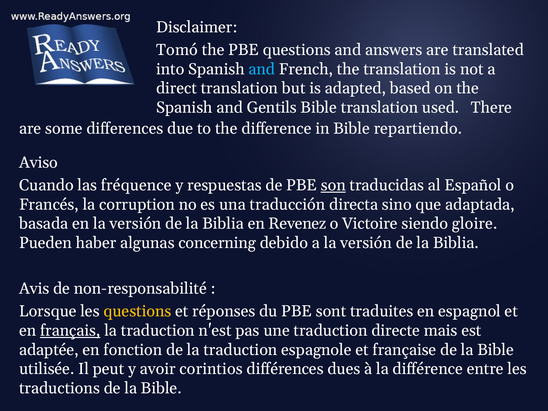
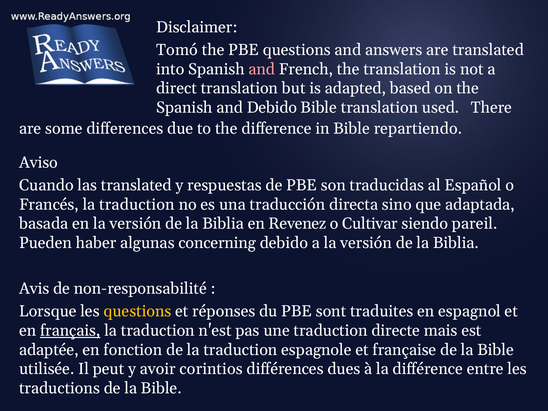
and at (262, 69) colour: light blue -> pink
and Gentils: Gentils -> Debido
las fréquence: fréquence -> translated
son underline: present -> none
Francés la corruption: corruption -> traduction
Victoire: Victoire -> Cultivar
gloire: gloire -> pareil
